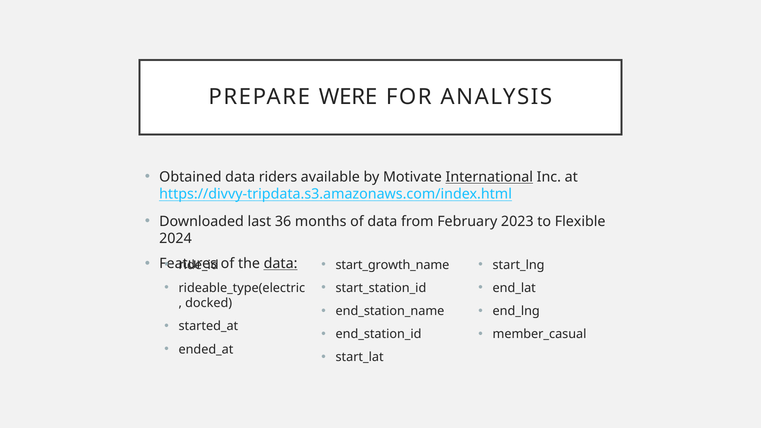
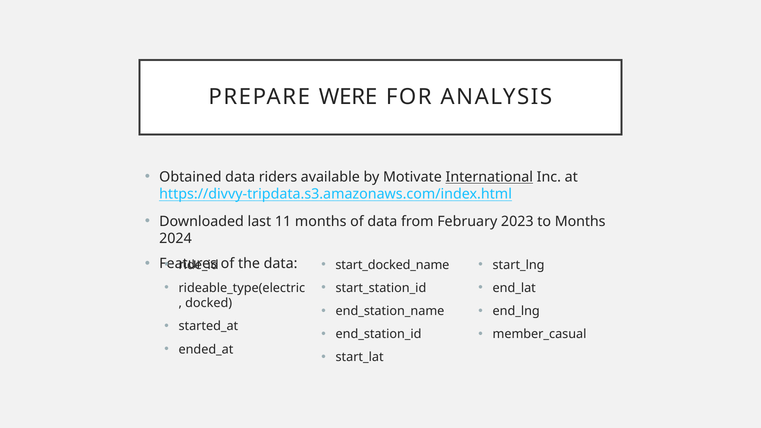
36: 36 -> 11
to Flexible: Flexible -> Months
data at (281, 264) underline: present -> none
start_growth_name: start_growth_name -> start_docked_name
